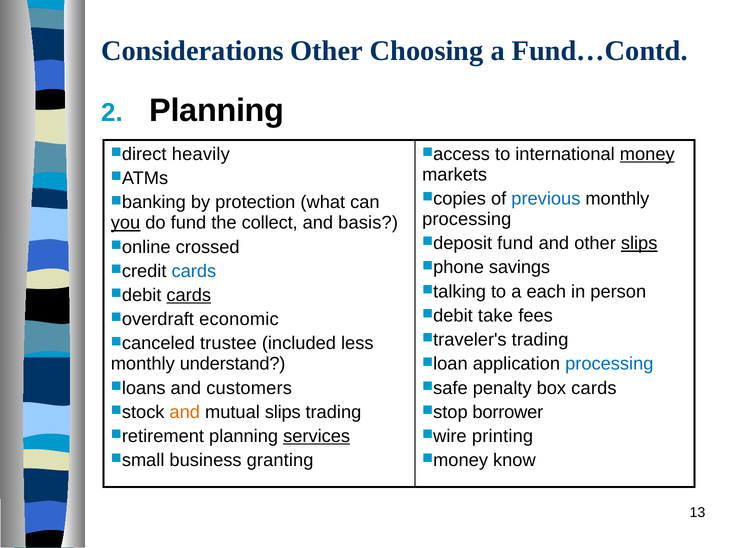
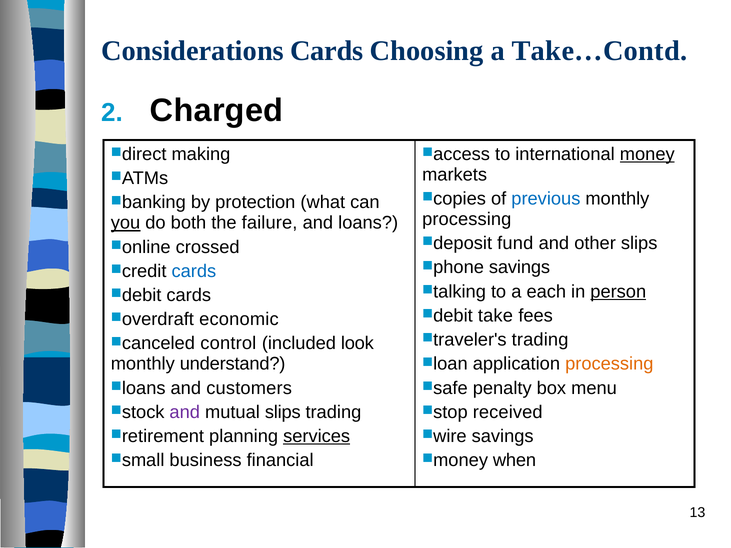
Considerations Other: Other -> Cards
Fund…Contd: Fund…Contd -> Take…Contd
Planning at (217, 111): Planning -> Charged
heavily: heavily -> making
do fund: fund -> both
collect: collect -> failure
basis: basis -> loans
slips at (639, 243) underline: present -> none
person underline: none -> present
cards at (189, 295) underline: present -> none
trustee: trustee -> control
less: less -> look
processing at (609, 364) colour: blue -> orange
box cards: cards -> menu
and at (185, 412) colour: orange -> purple
borrower: borrower -> received
printing at (503, 436): printing -> savings
granting: granting -> financial
know: know -> when
